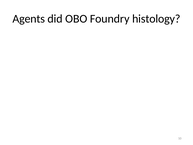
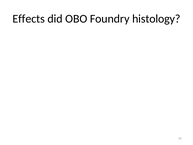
Agents: Agents -> Effects
